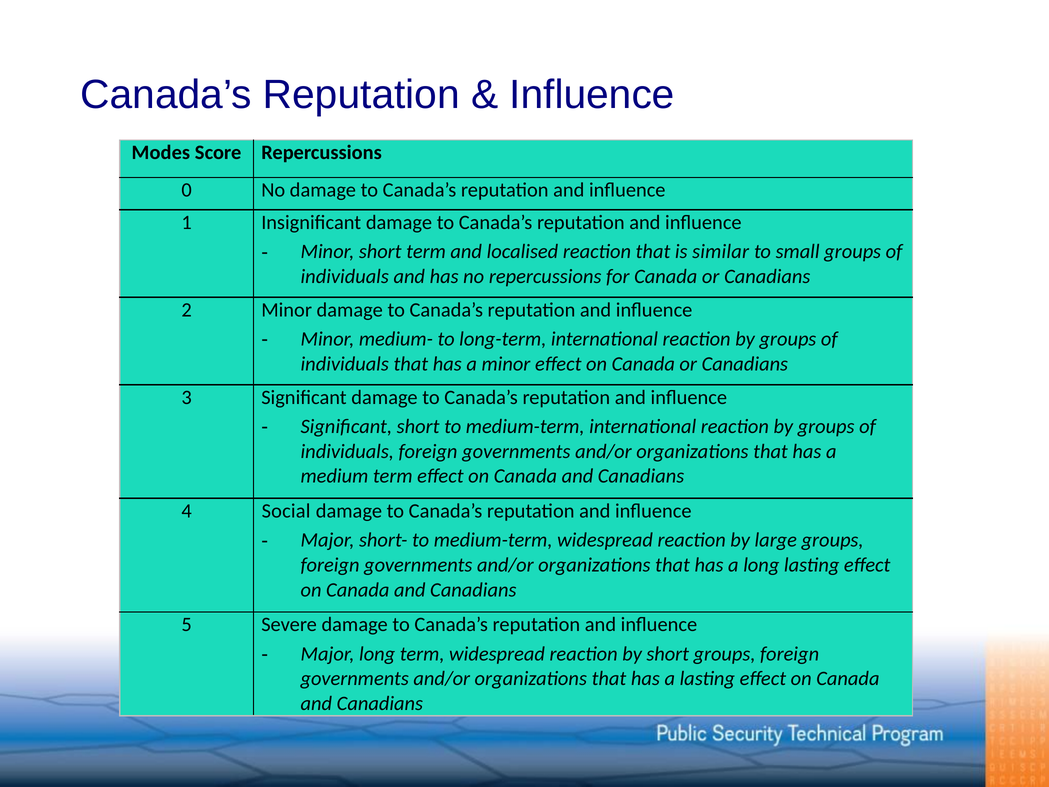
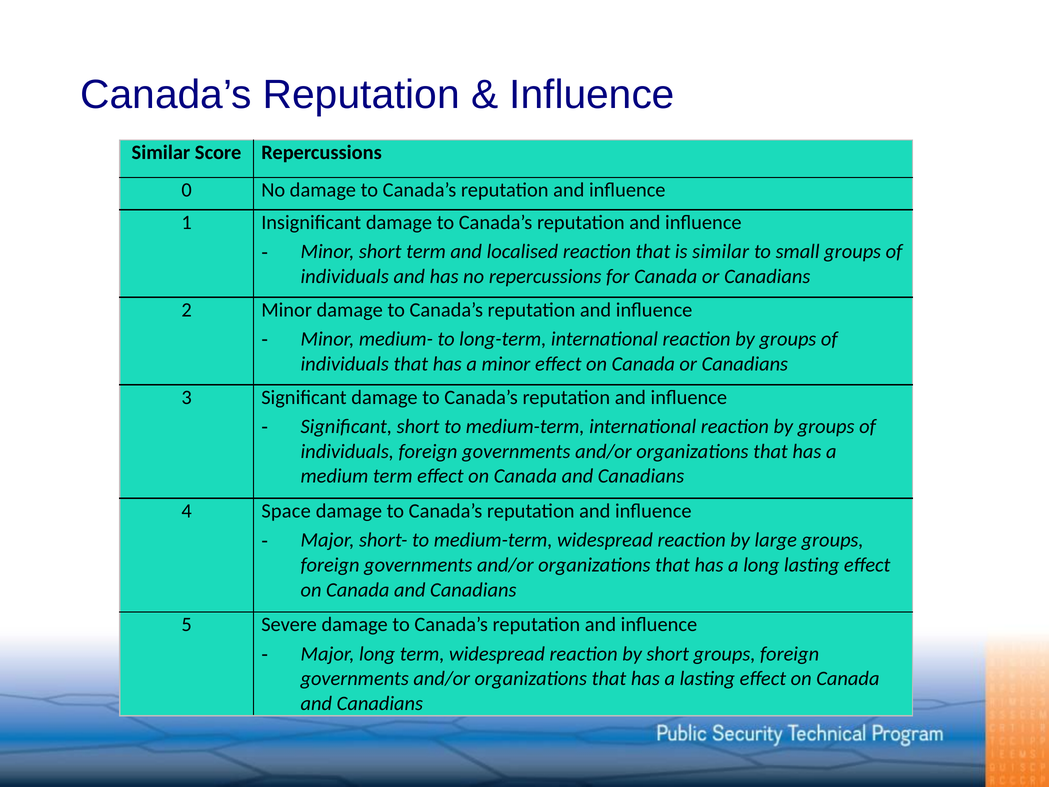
Modes at (161, 153): Modes -> Similar
Social: Social -> Space
